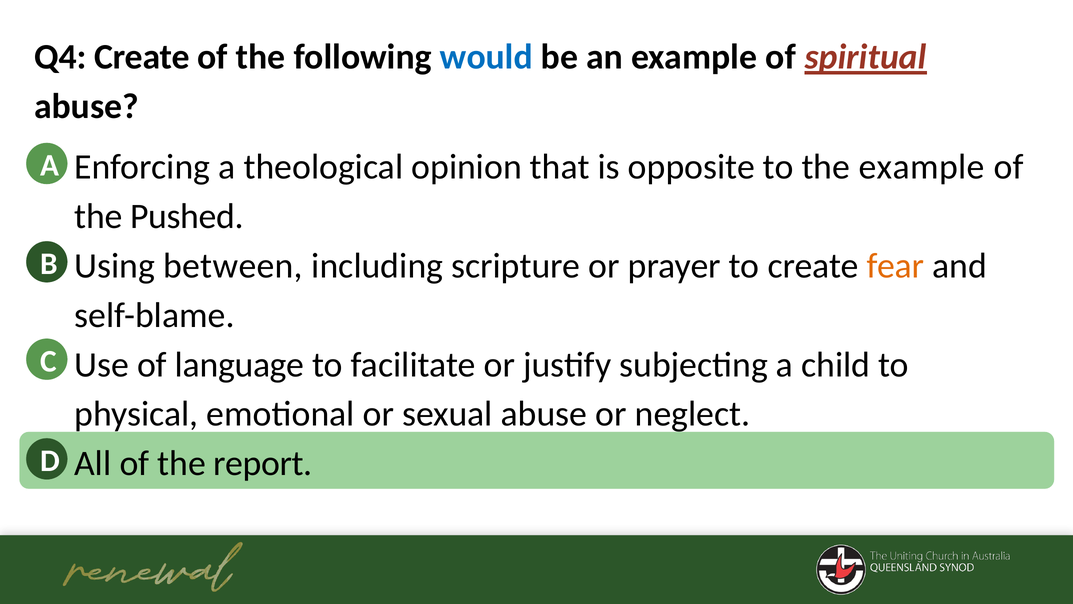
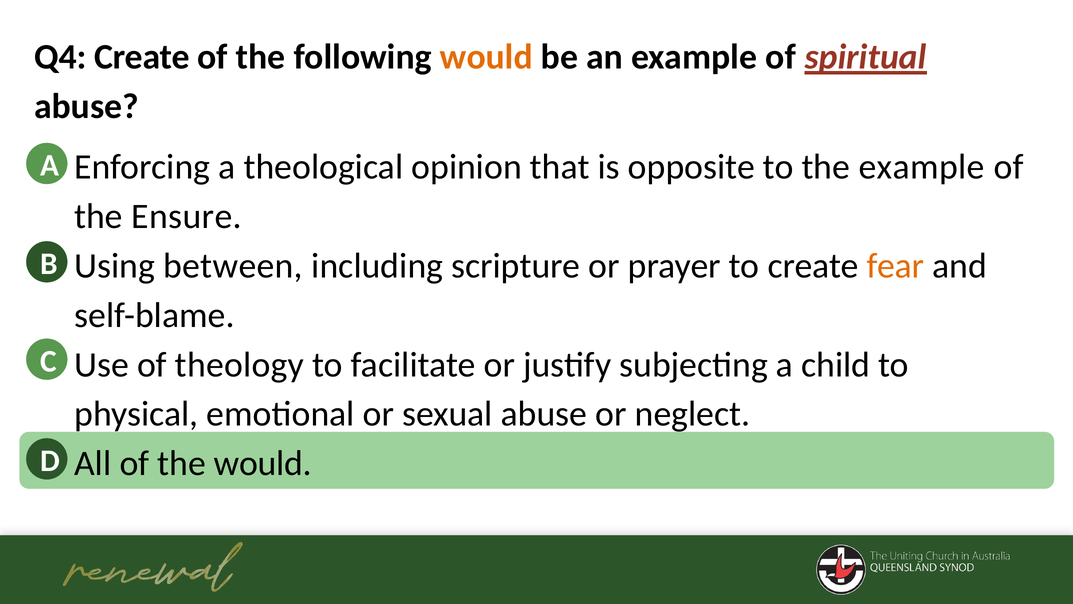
would at (486, 57) colour: blue -> orange
Pushed: Pushed -> Ensure
language: language -> theology
the report: report -> would
